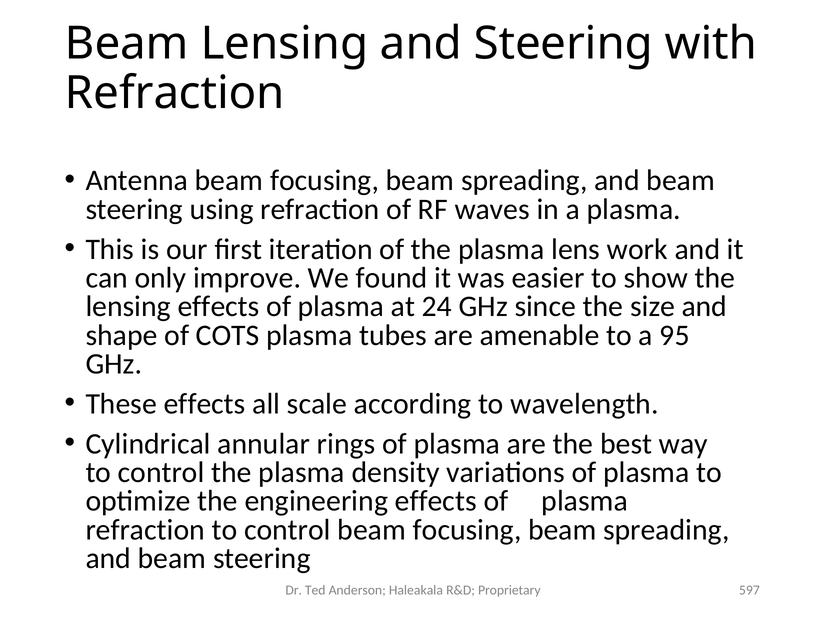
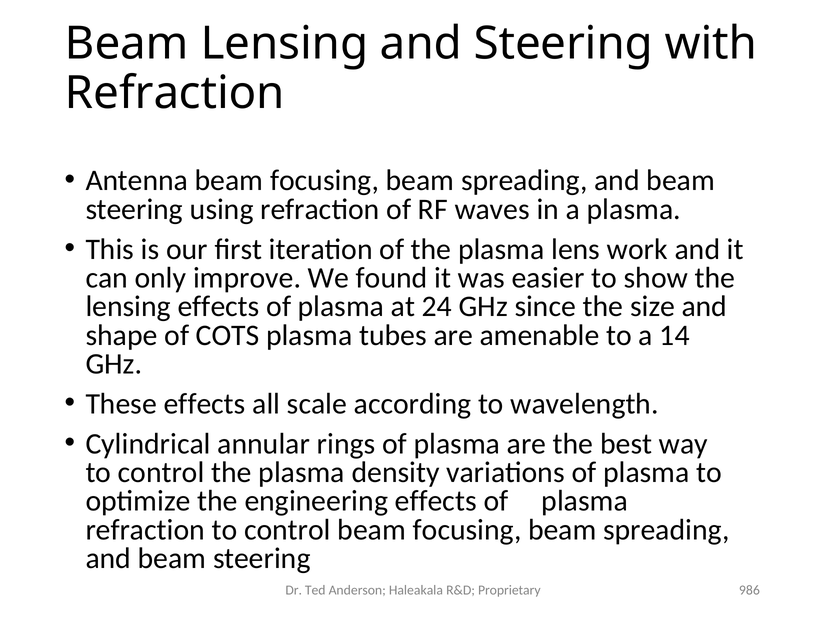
95: 95 -> 14
597: 597 -> 986
